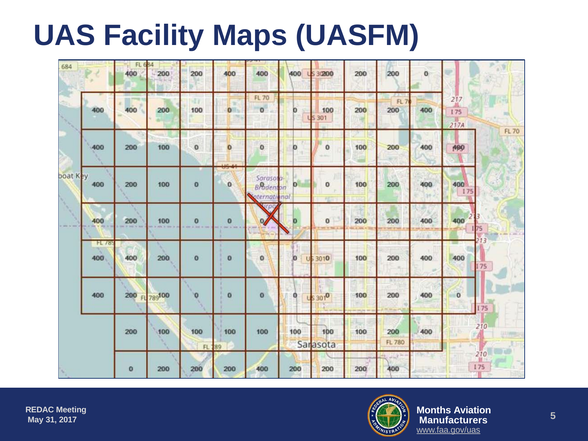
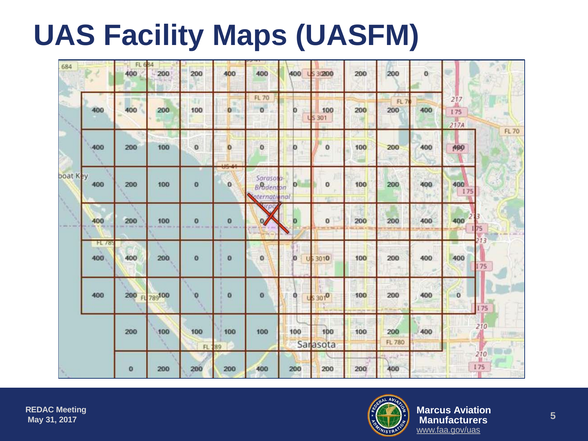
Months: Months -> Marcus
